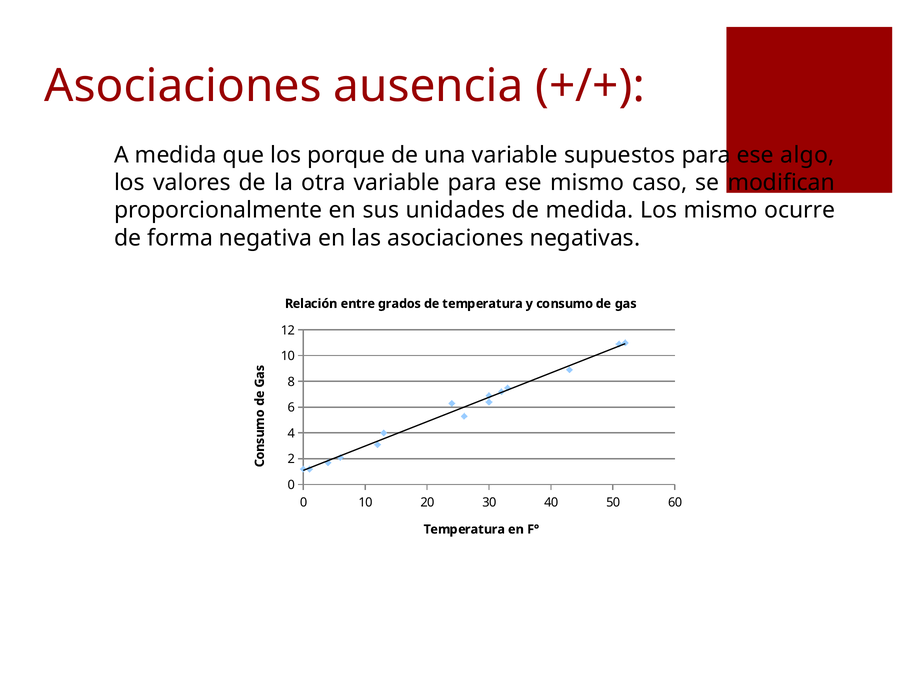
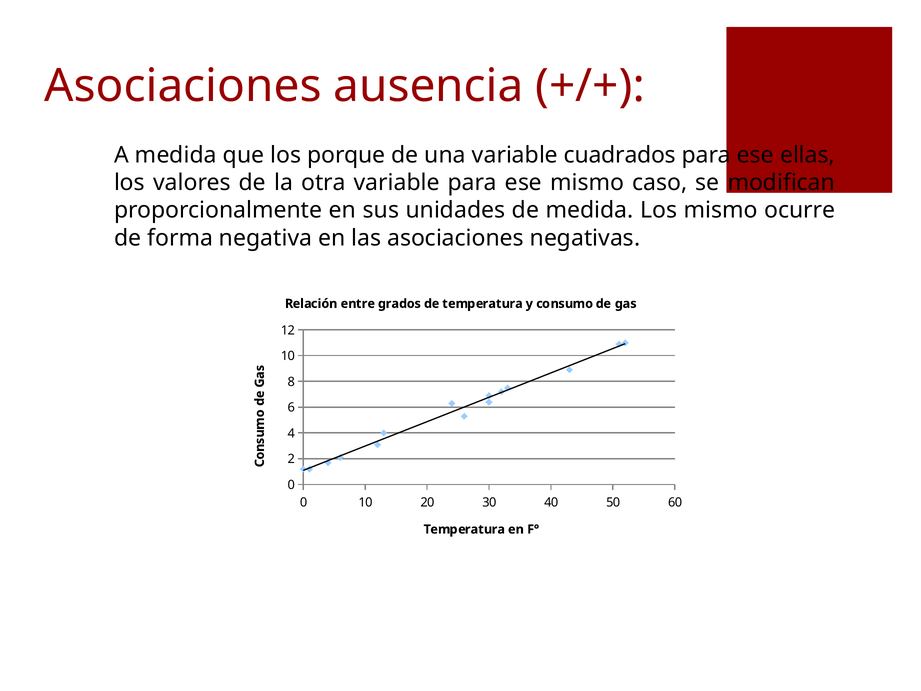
supuestos: supuestos -> cuadrados
algo: algo -> ellas
